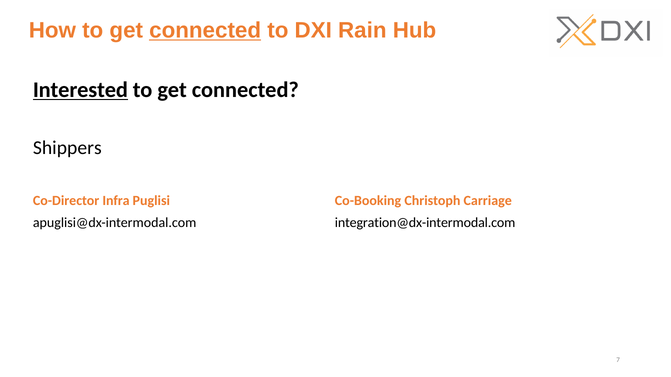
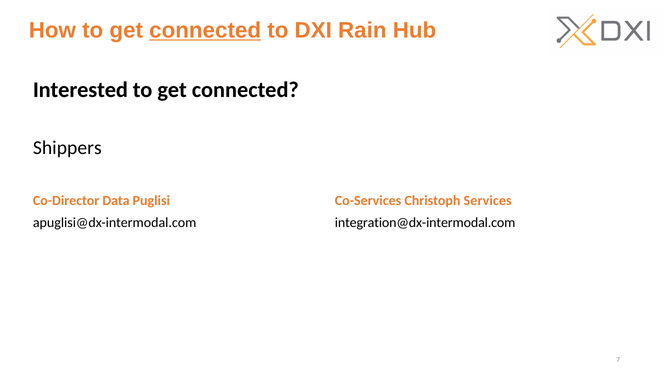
Interested underline: present -> none
Infra: Infra -> Data
Co-Booking: Co-Booking -> Co-Services
Carriage: Carriage -> Services
